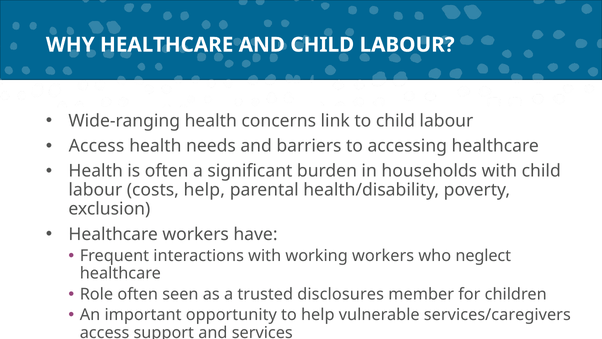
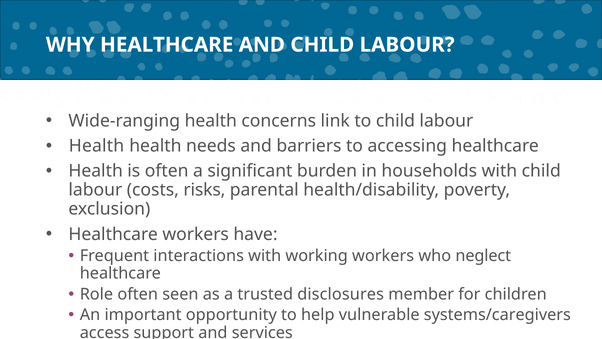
Access at (97, 146): Access -> Health
costs help: help -> risks
services/caregivers: services/caregivers -> systems/caregivers
